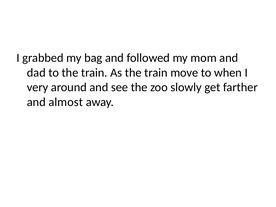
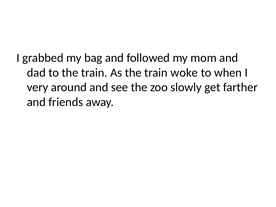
move: move -> woke
almost: almost -> friends
